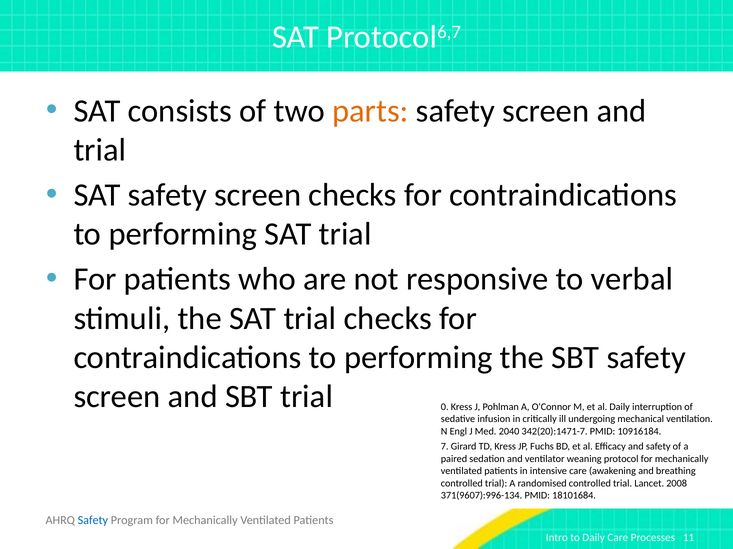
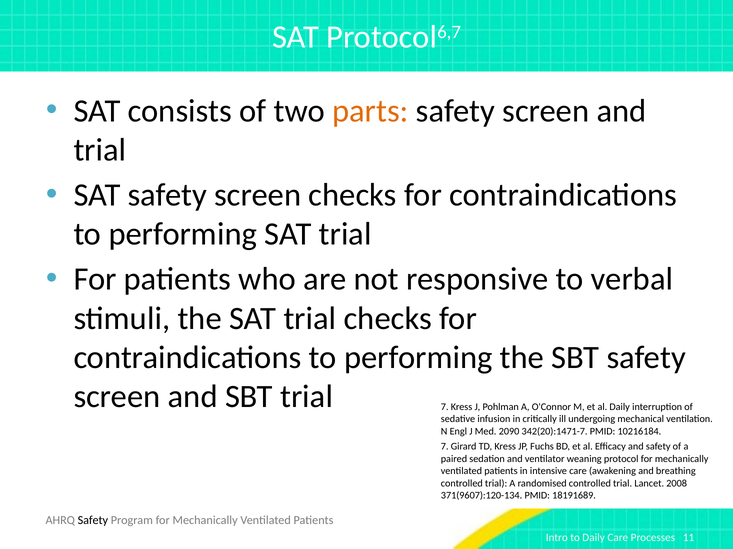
trial 0: 0 -> 7
2040: 2040 -> 2090
10916184: 10916184 -> 10216184
371(9607):996-134: 371(9607):996-134 -> 371(9607):120-134
18101684: 18101684 -> 18191689
Safety at (93, 521) colour: blue -> black
